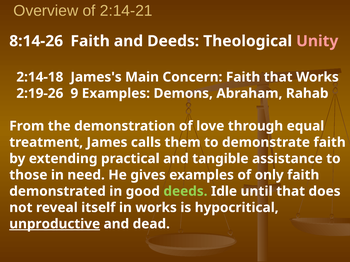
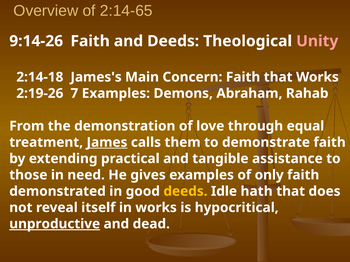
2:14-21: 2:14-21 -> 2:14-65
8:14-26: 8:14-26 -> 9:14-26
9: 9 -> 7
James underline: none -> present
deeds at (185, 192) colour: light green -> yellow
until: until -> hath
